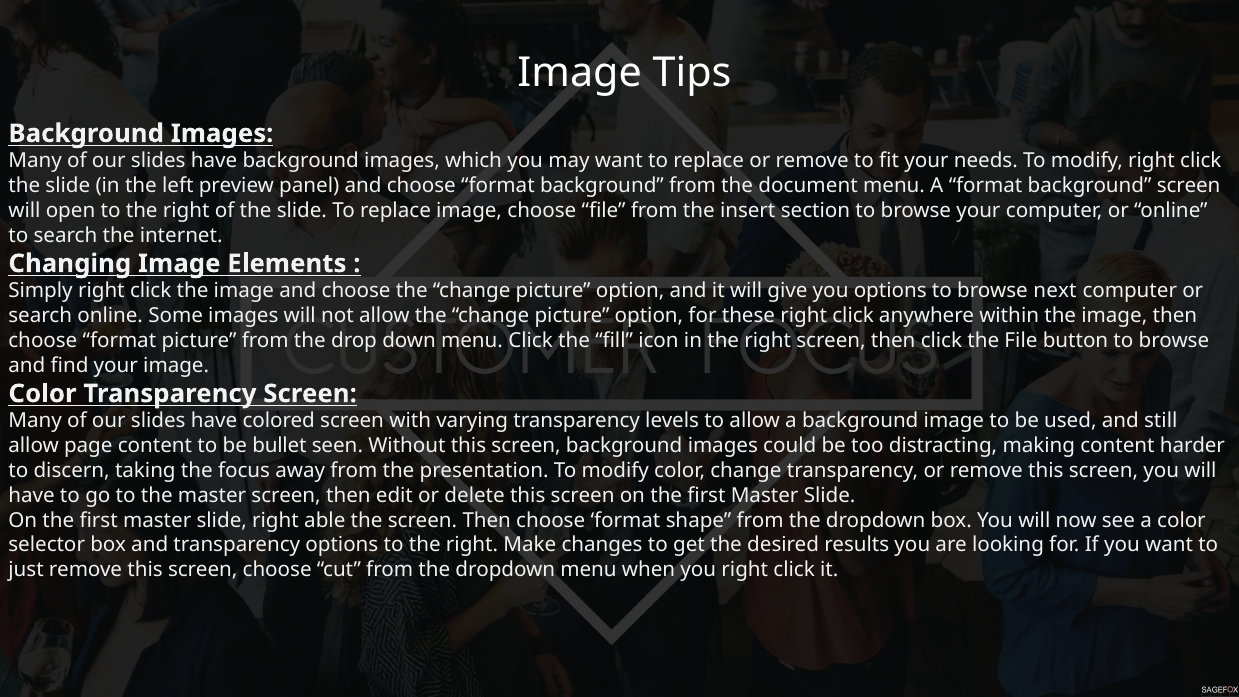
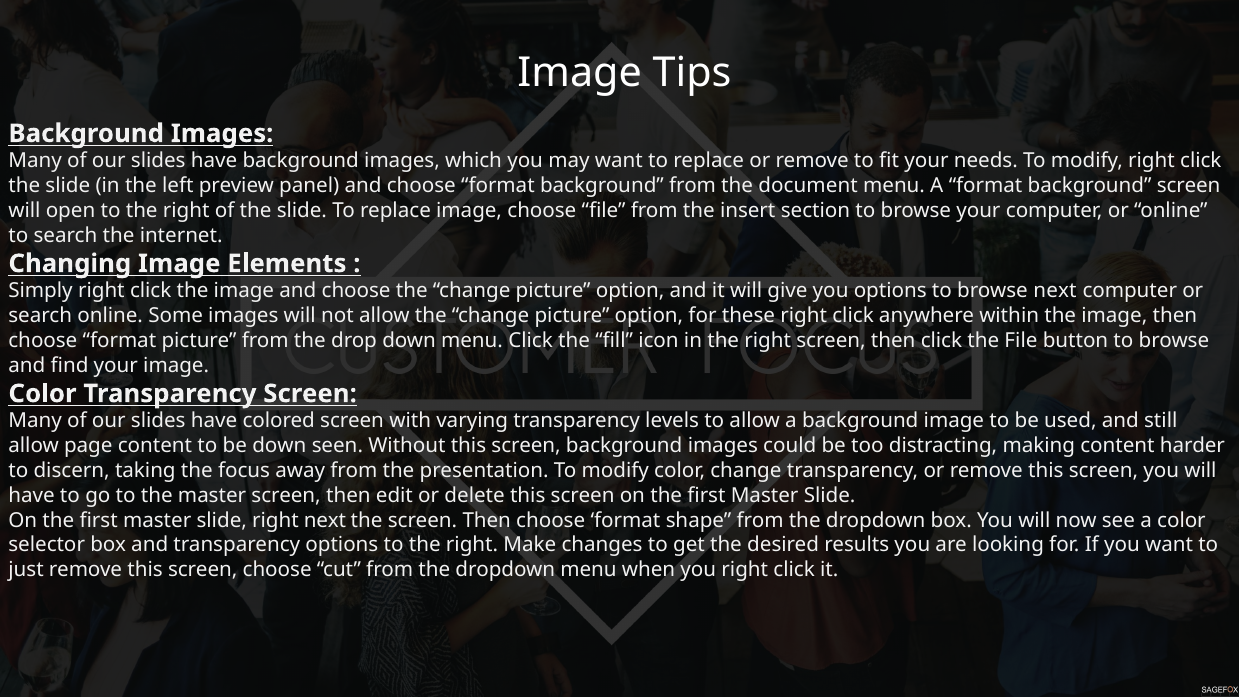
be bullet: bullet -> down
right able: able -> next
